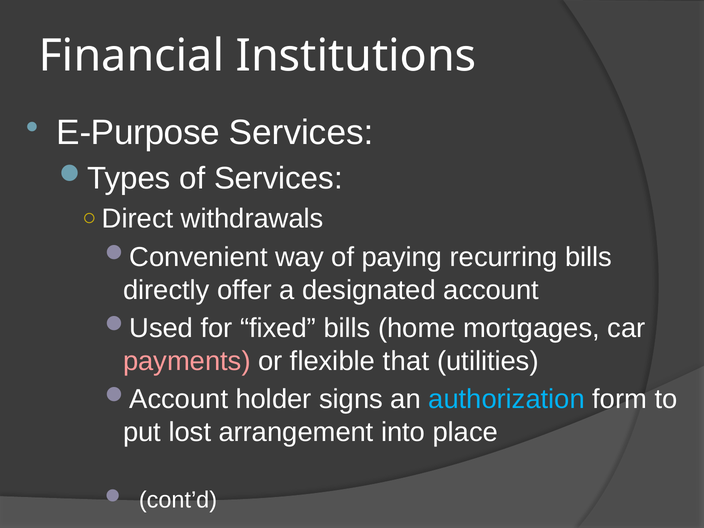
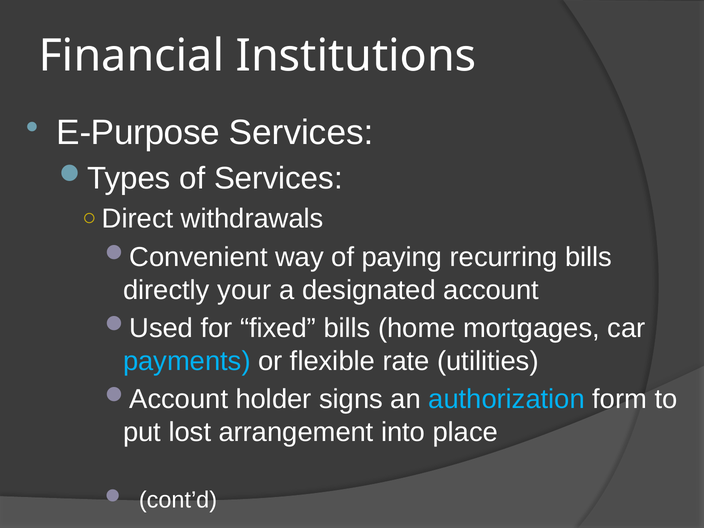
offer: offer -> your
payments colour: pink -> light blue
that: that -> rate
